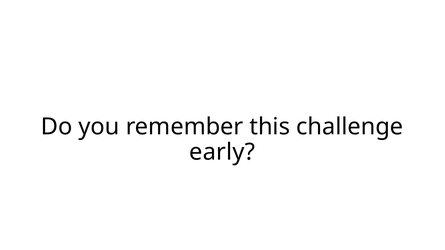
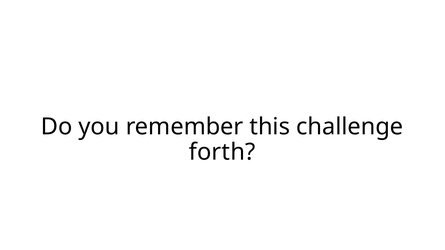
early: early -> forth
